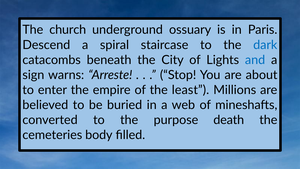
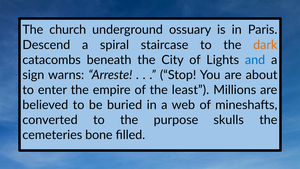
dark colour: blue -> orange
death: death -> skulls
body: body -> bone
